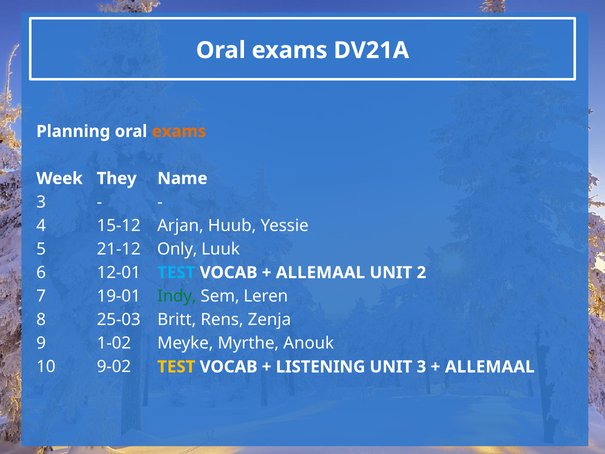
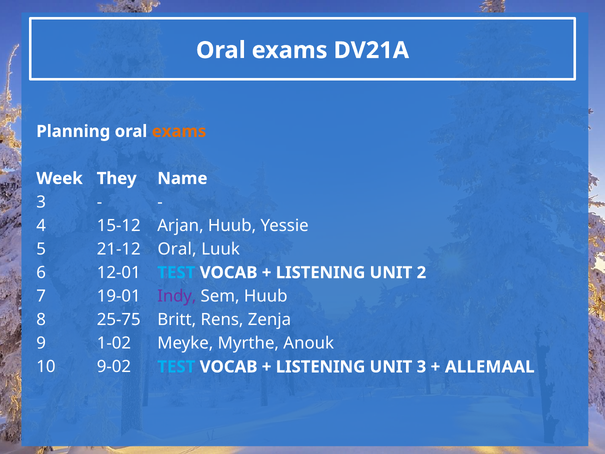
21-12 Only: Only -> Oral
ALLEMAAL at (320, 272): ALLEMAAL -> LISTENING
Indy colour: green -> purple
Sem Leren: Leren -> Huub
25-03: 25-03 -> 25-75
TEST at (176, 367) colour: yellow -> light blue
